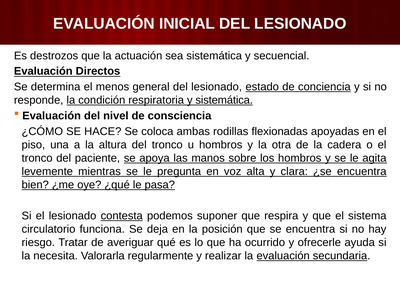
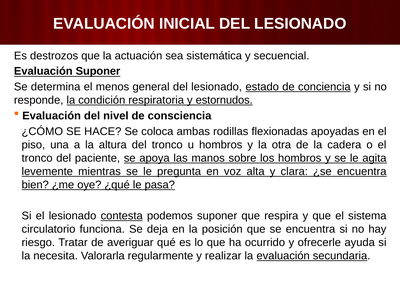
Evaluación Directos: Directos -> Suponer
y sistemática: sistemática -> estornudos
